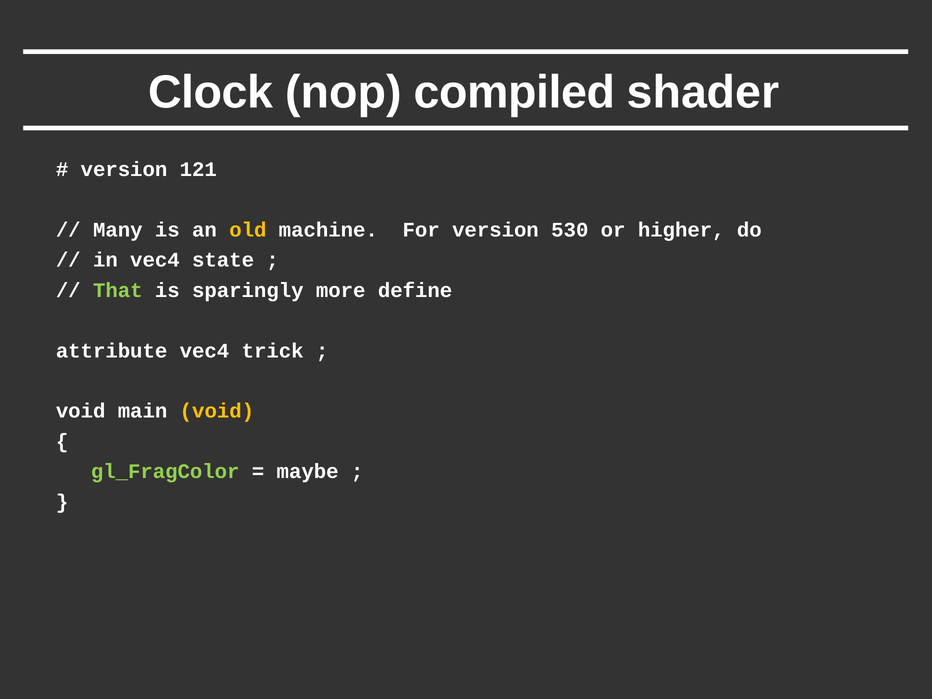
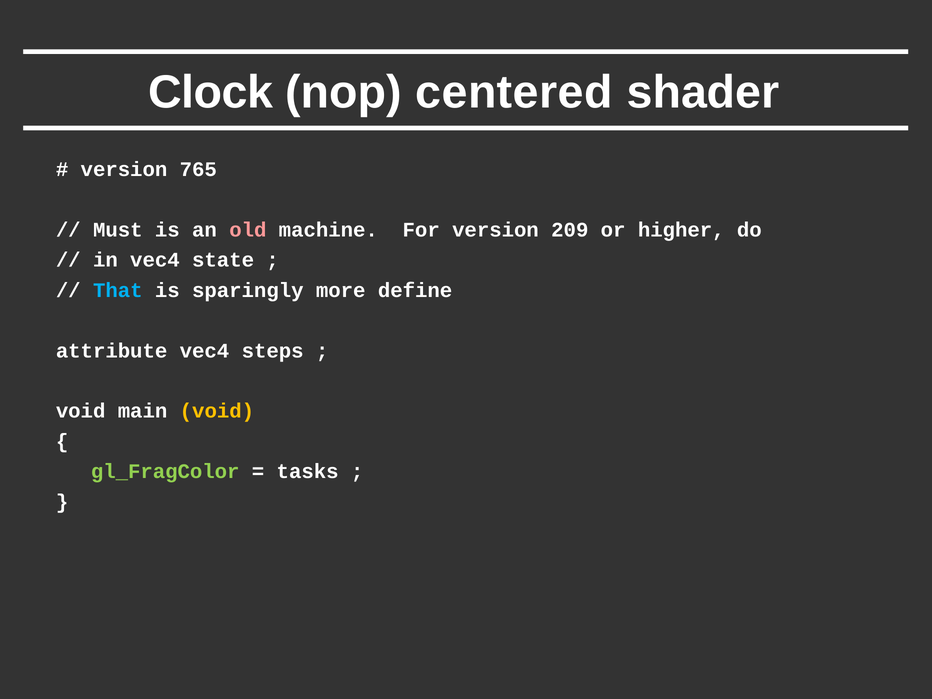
compiled: compiled -> centered
121: 121 -> 765
Many: Many -> Must
old colour: yellow -> pink
530: 530 -> 209
That colour: light green -> light blue
trick: trick -> steps
maybe: maybe -> tasks
